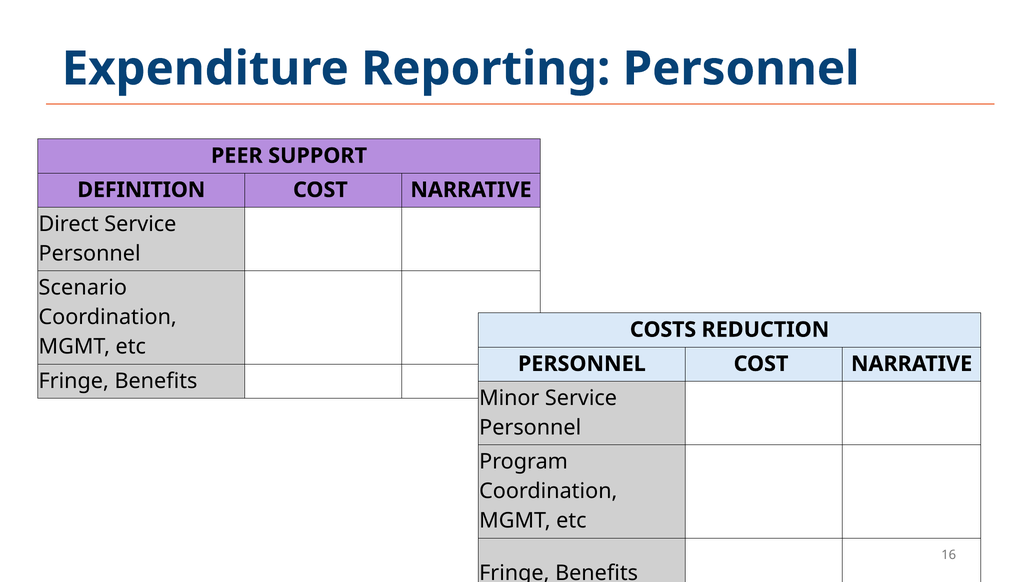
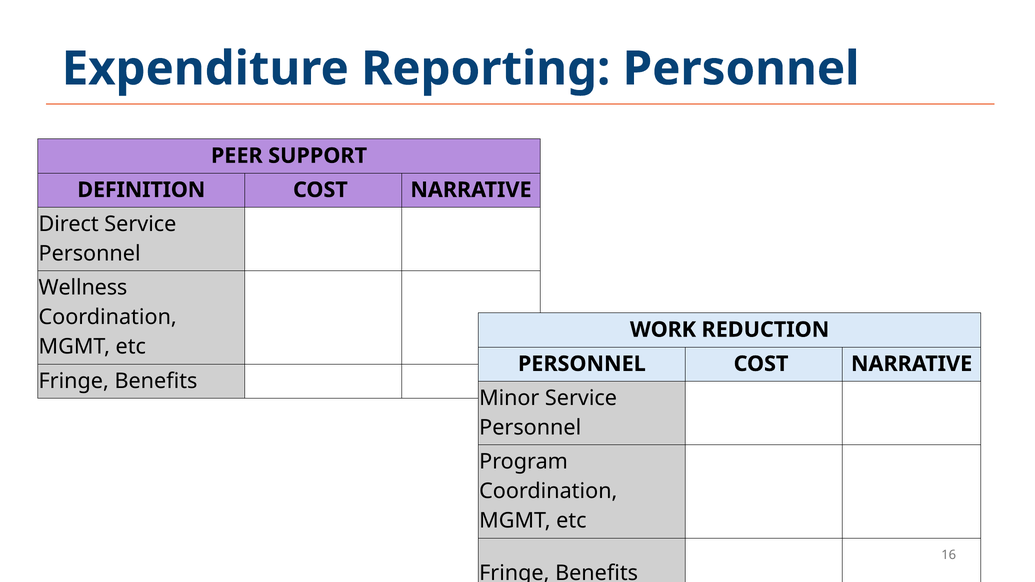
Scenario: Scenario -> Wellness
COSTS: COSTS -> WORK
